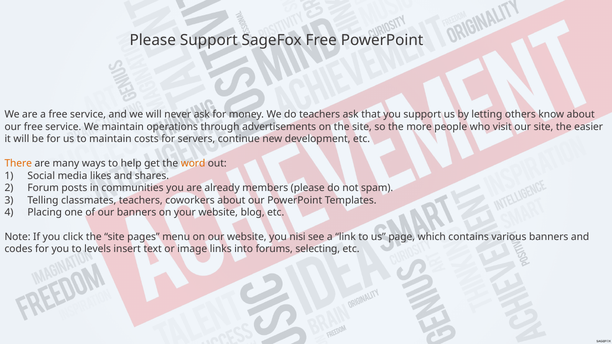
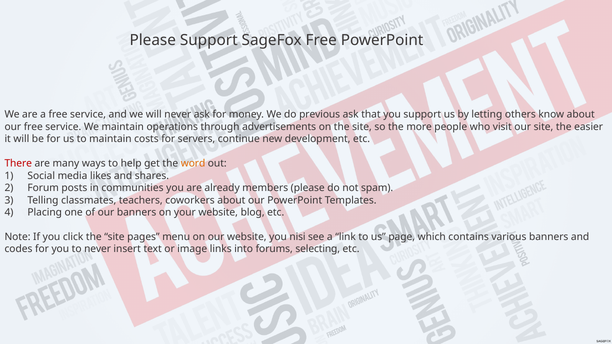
do teachers: teachers -> previous
There colour: orange -> red
to levels: levels -> never
